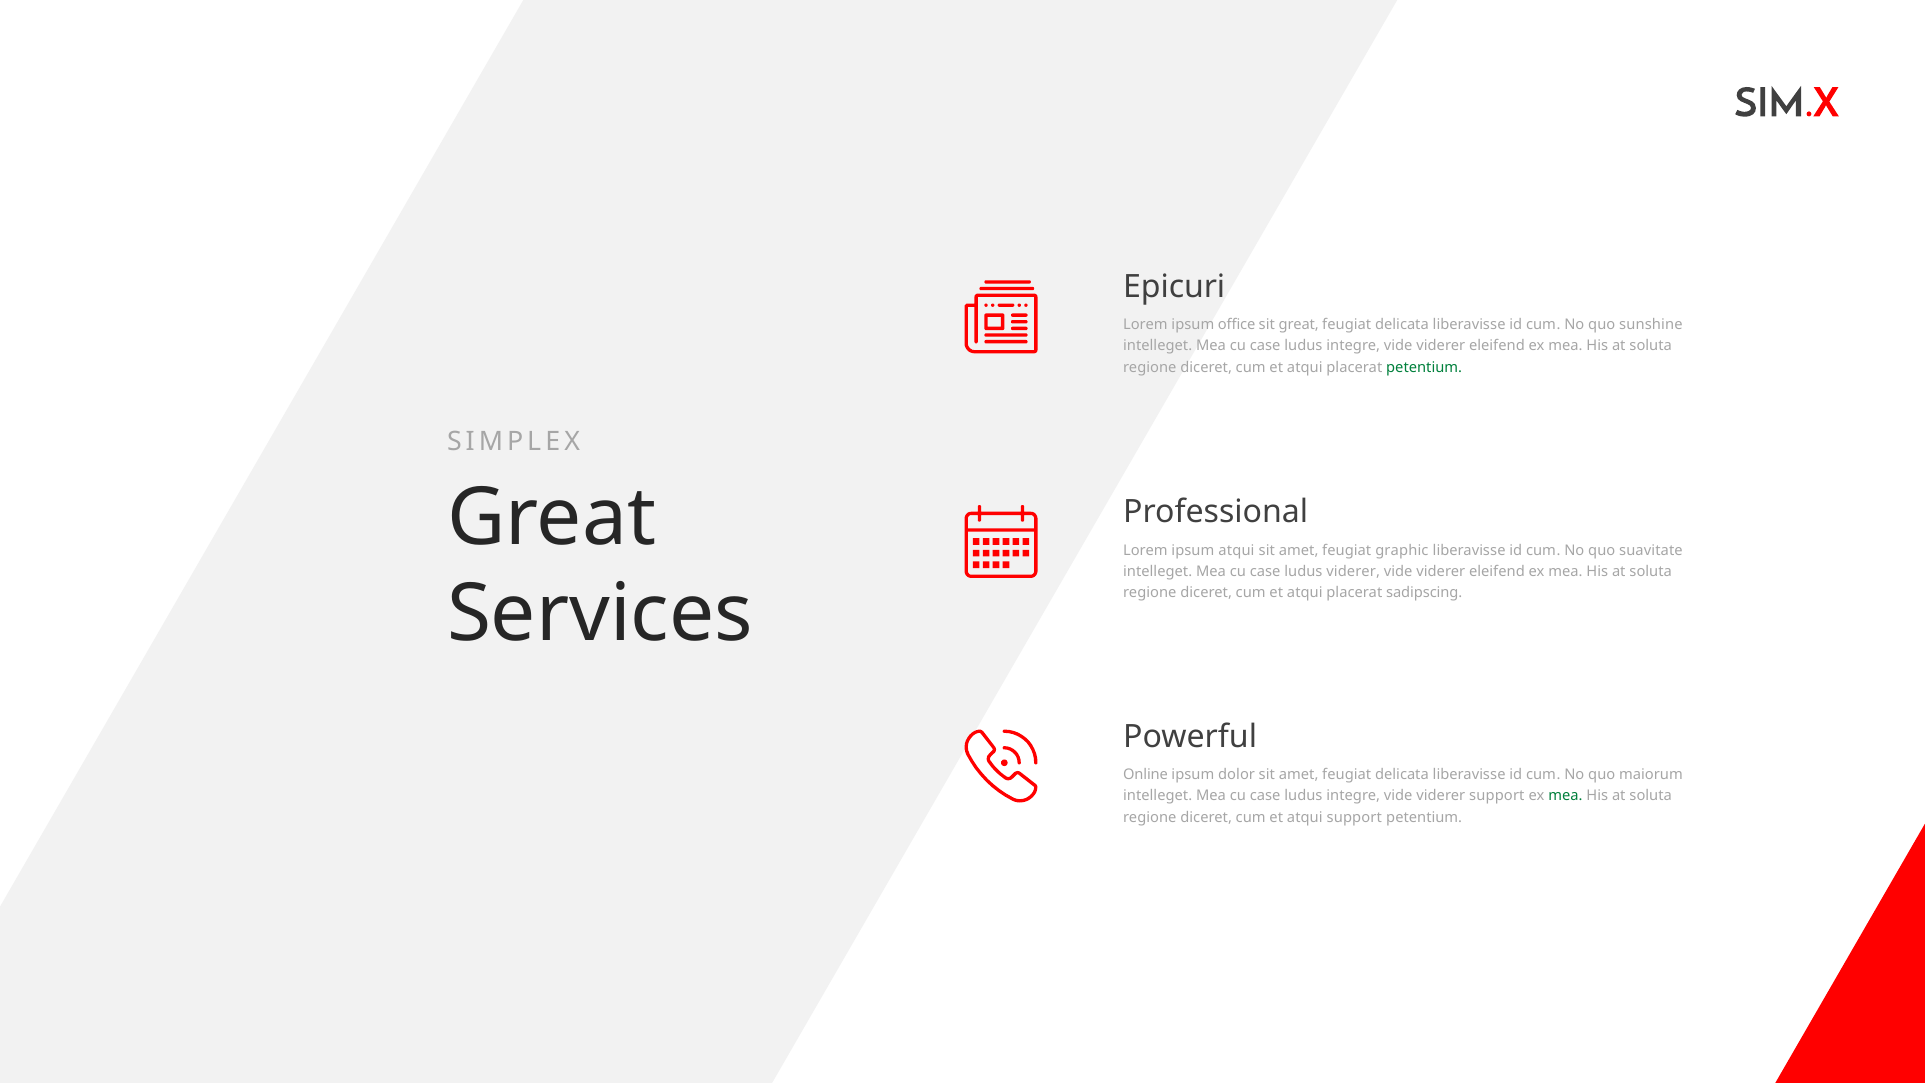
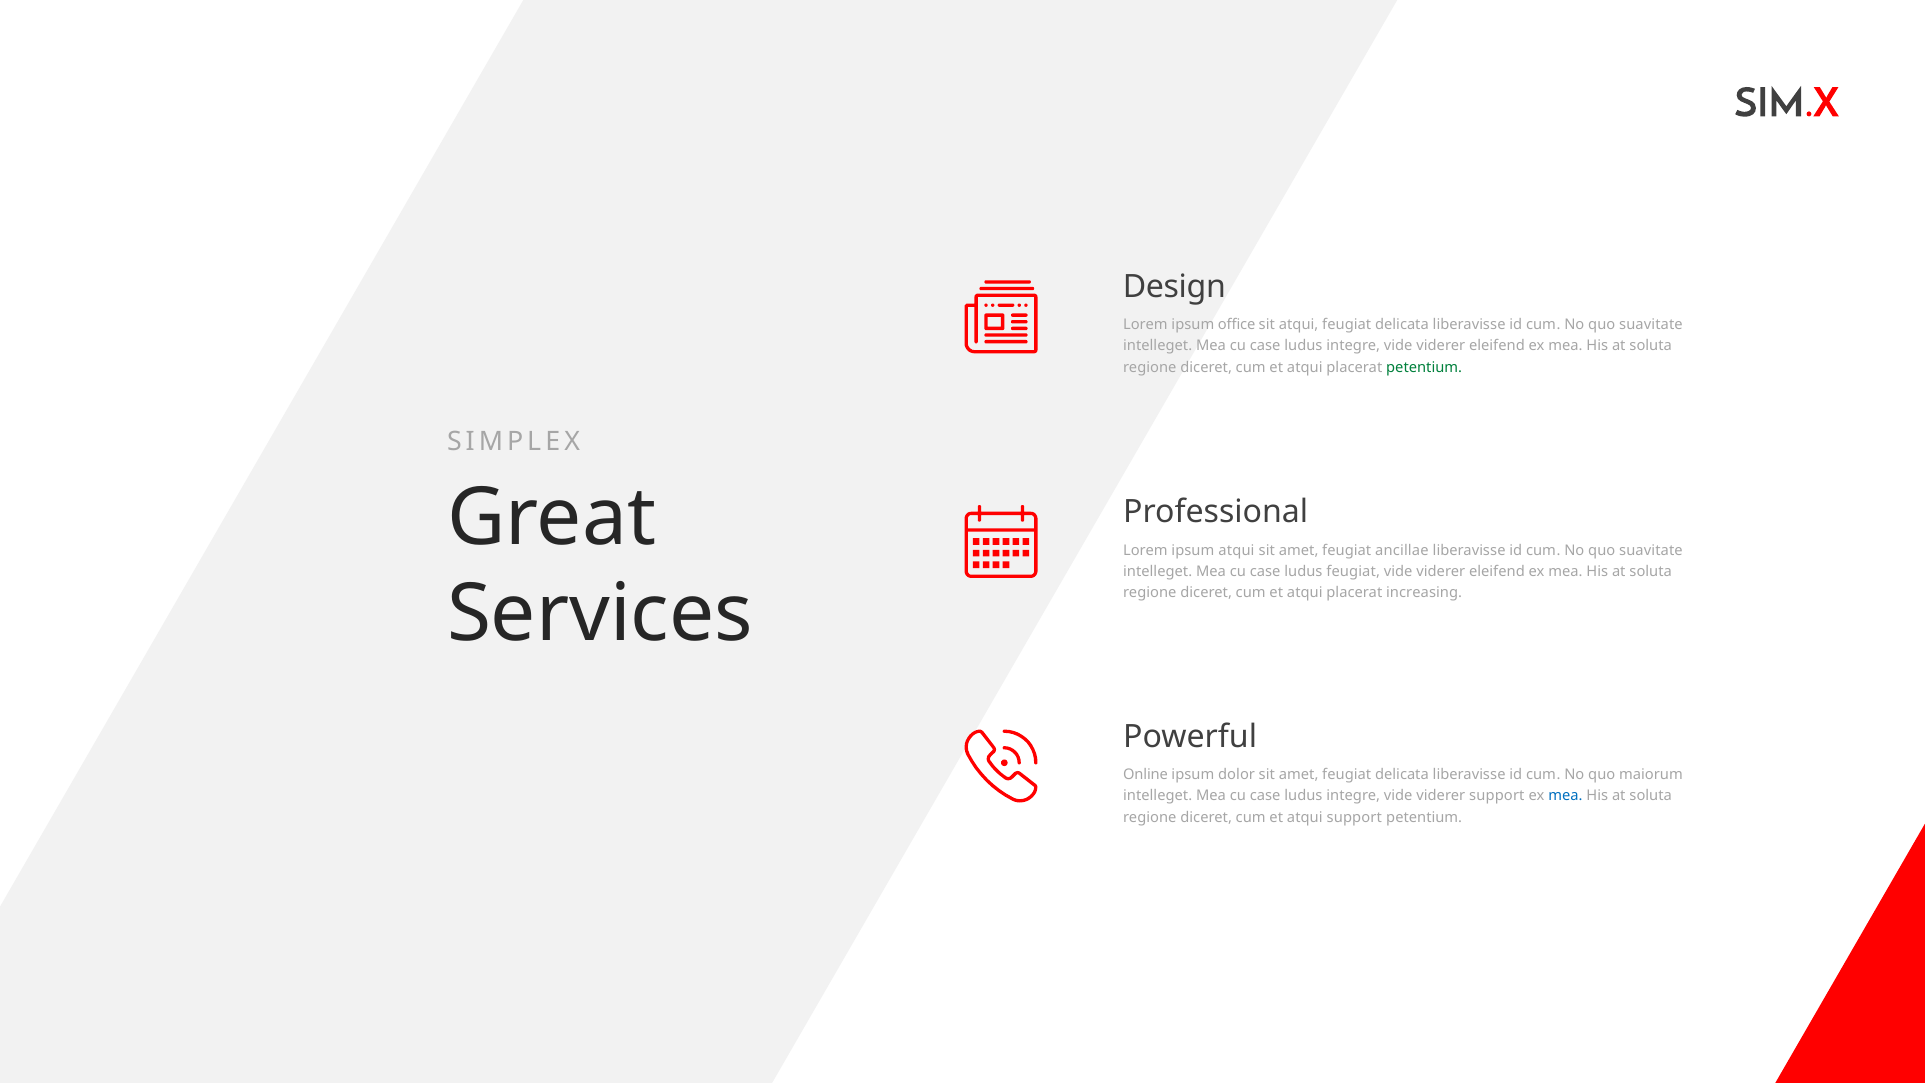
Epicuri: Epicuri -> Design
sit great: great -> atqui
sunshine at (1651, 325): sunshine -> suavitate
graphic: graphic -> ancillae
ludus viderer: viderer -> feugiat
sadipscing: sadipscing -> increasing
mea at (1565, 796) colour: green -> blue
